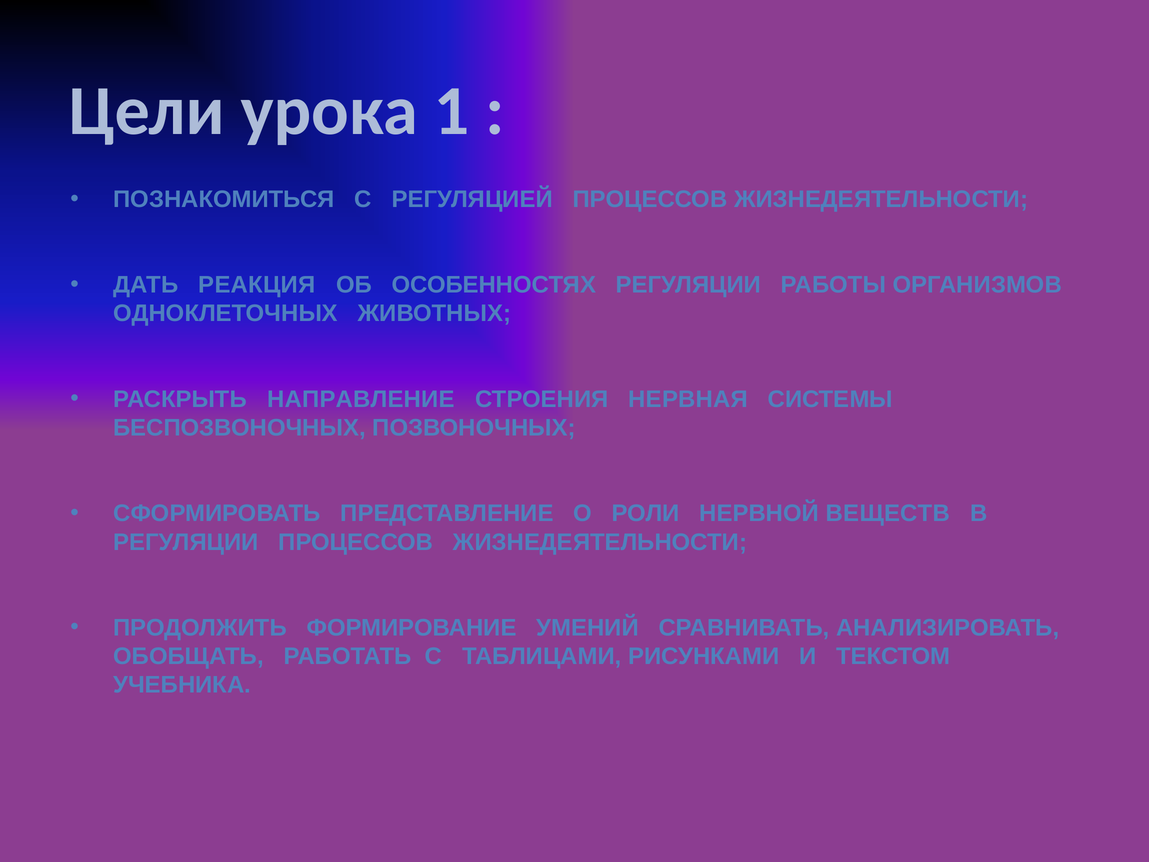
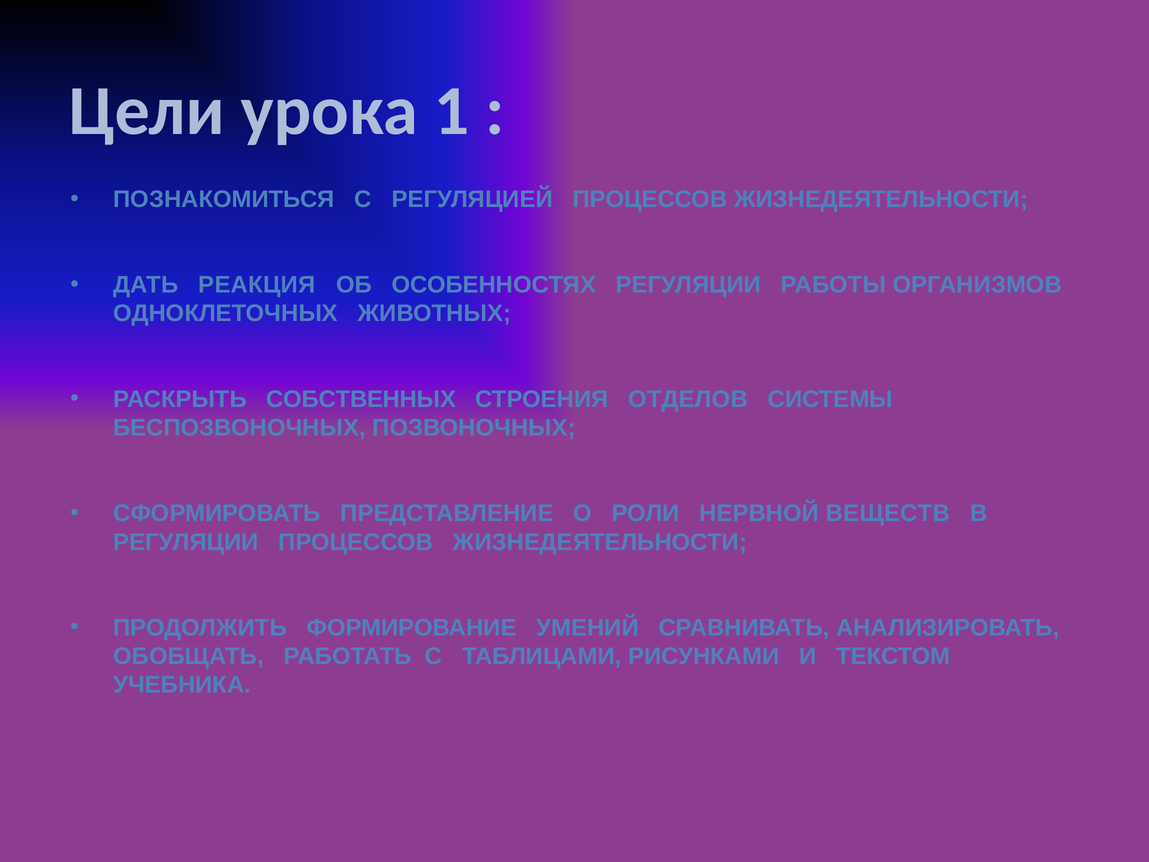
НАПРАВЛЕНИЕ: НАПРАВЛЕНИЕ -> СОБСТВЕННЫХ
НЕРВНАЯ: НЕРВНАЯ -> ОТДЕЛОВ
